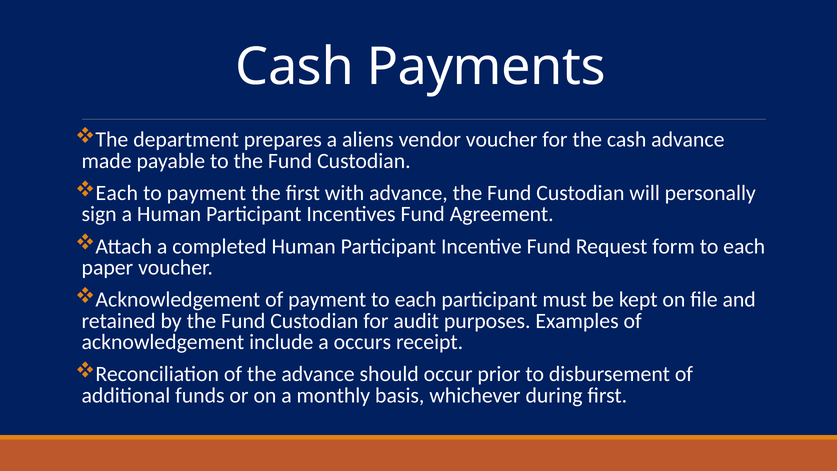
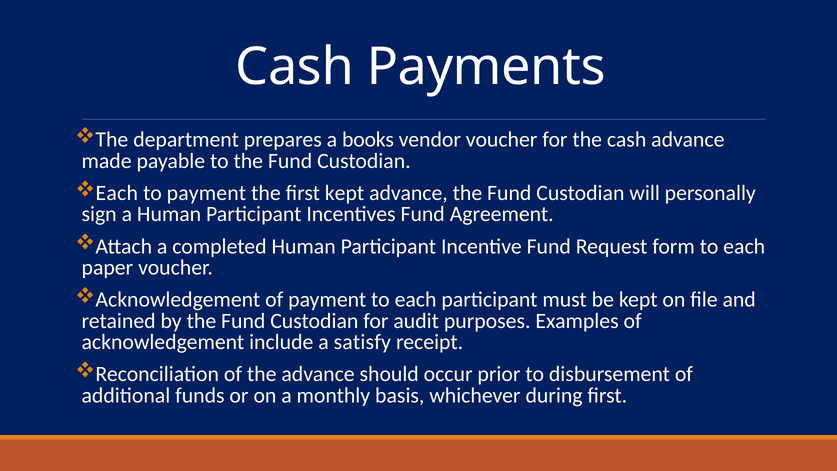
aliens: aliens -> books
first with: with -> kept
occurs: occurs -> satisfy
